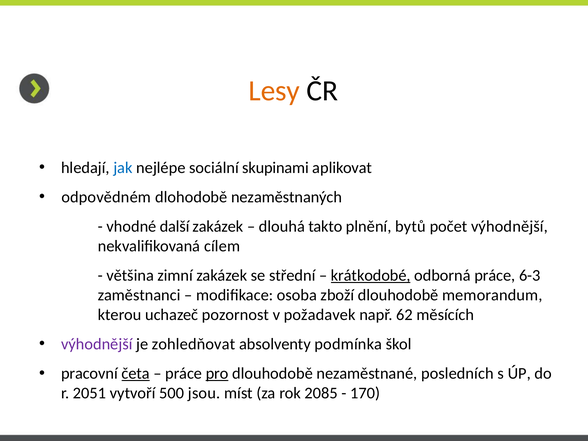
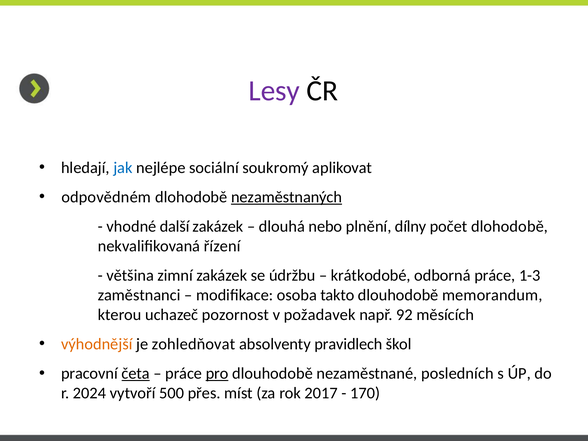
Lesy colour: orange -> purple
skupinami: skupinami -> soukromý
nezaměstnaných underline: none -> present
takto: takto -> nebo
bytů: bytů -> dílny
počet výhodnější: výhodnější -> dlohodobě
cílem: cílem -> řízení
střední: střední -> údržbu
krátkodobé underline: present -> none
6-3: 6-3 -> 1-3
zboží: zboží -> takto
62: 62 -> 92
výhodnější at (97, 344) colour: purple -> orange
podmínka: podmínka -> pravidlech
2051: 2051 -> 2024
jsou: jsou -> přes
2085: 2085 -> 2017
